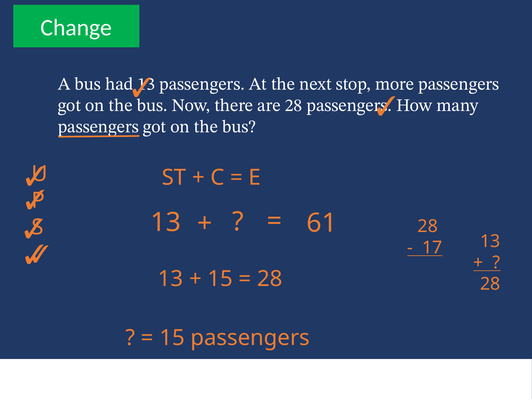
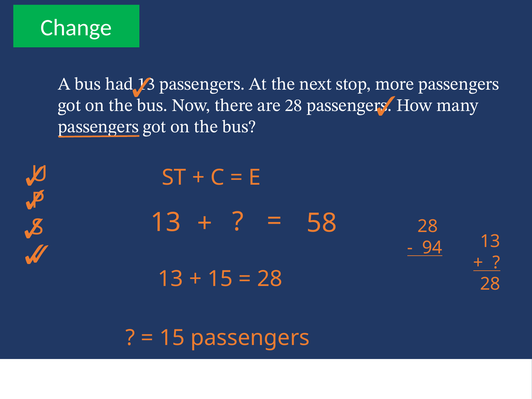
61: 61 -> 58
17: 17 -> 94
